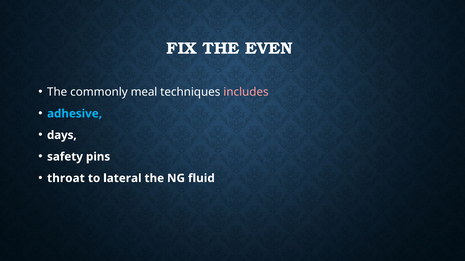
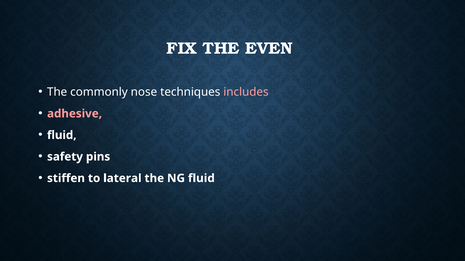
meal: meal -> nose
adhesive colour: light blue -> pink
days at (62, 135): days -> fluid
throat: throat -> stiffen
